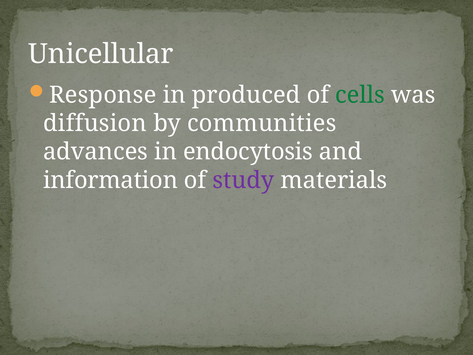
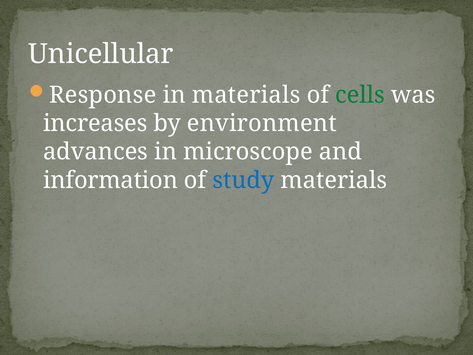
in produced: produced -> materials
diffusion: diffusion -> increases
communities: communities -> environment
endocytosis: endocytosis -> microscope
study colour: purple -> blue
